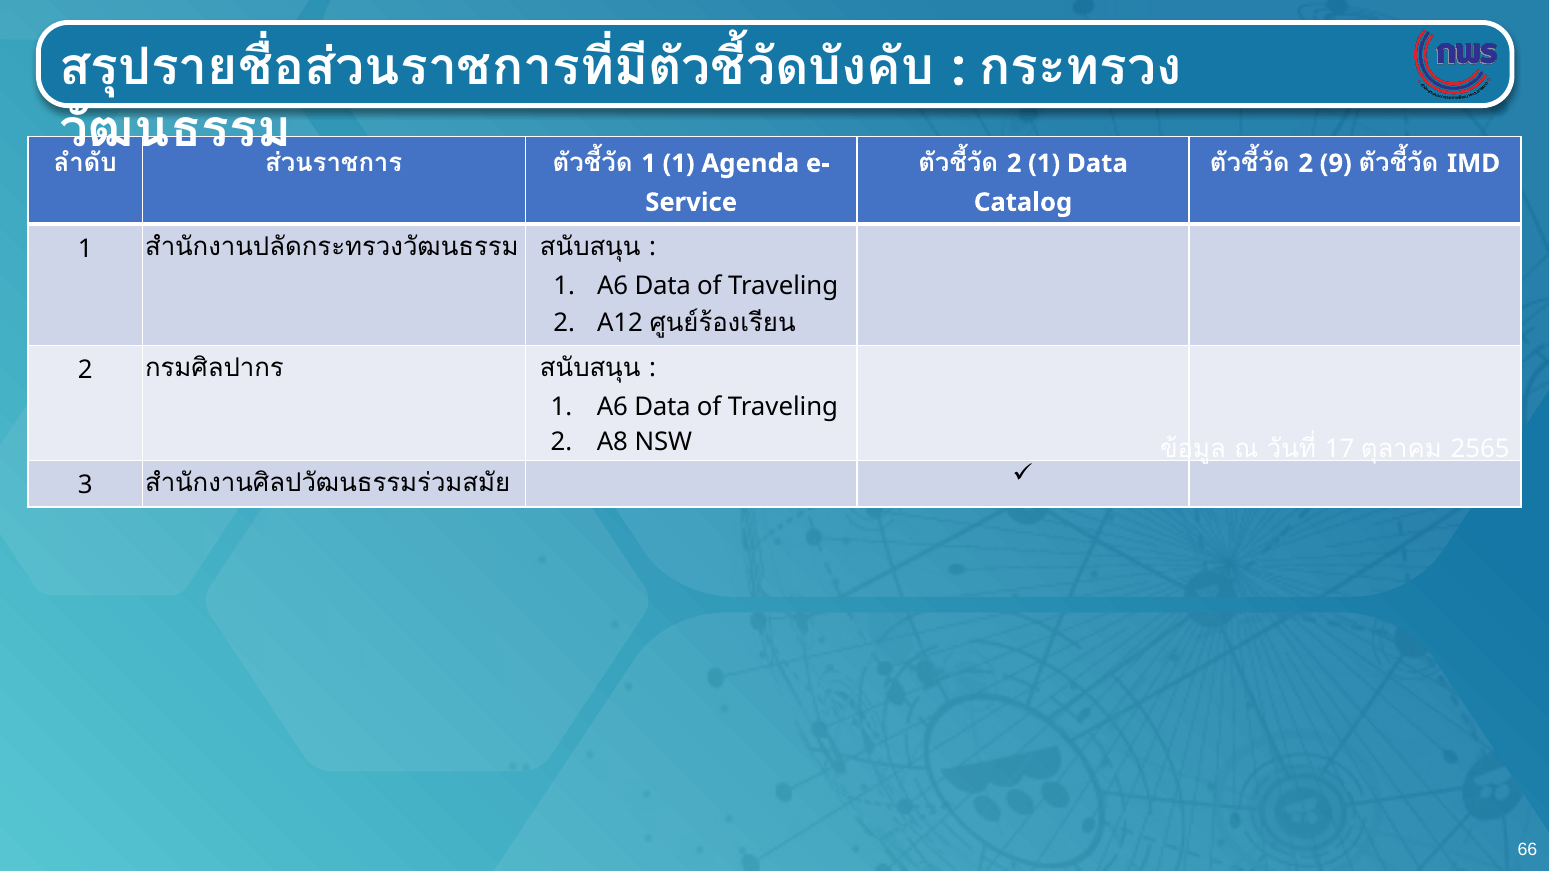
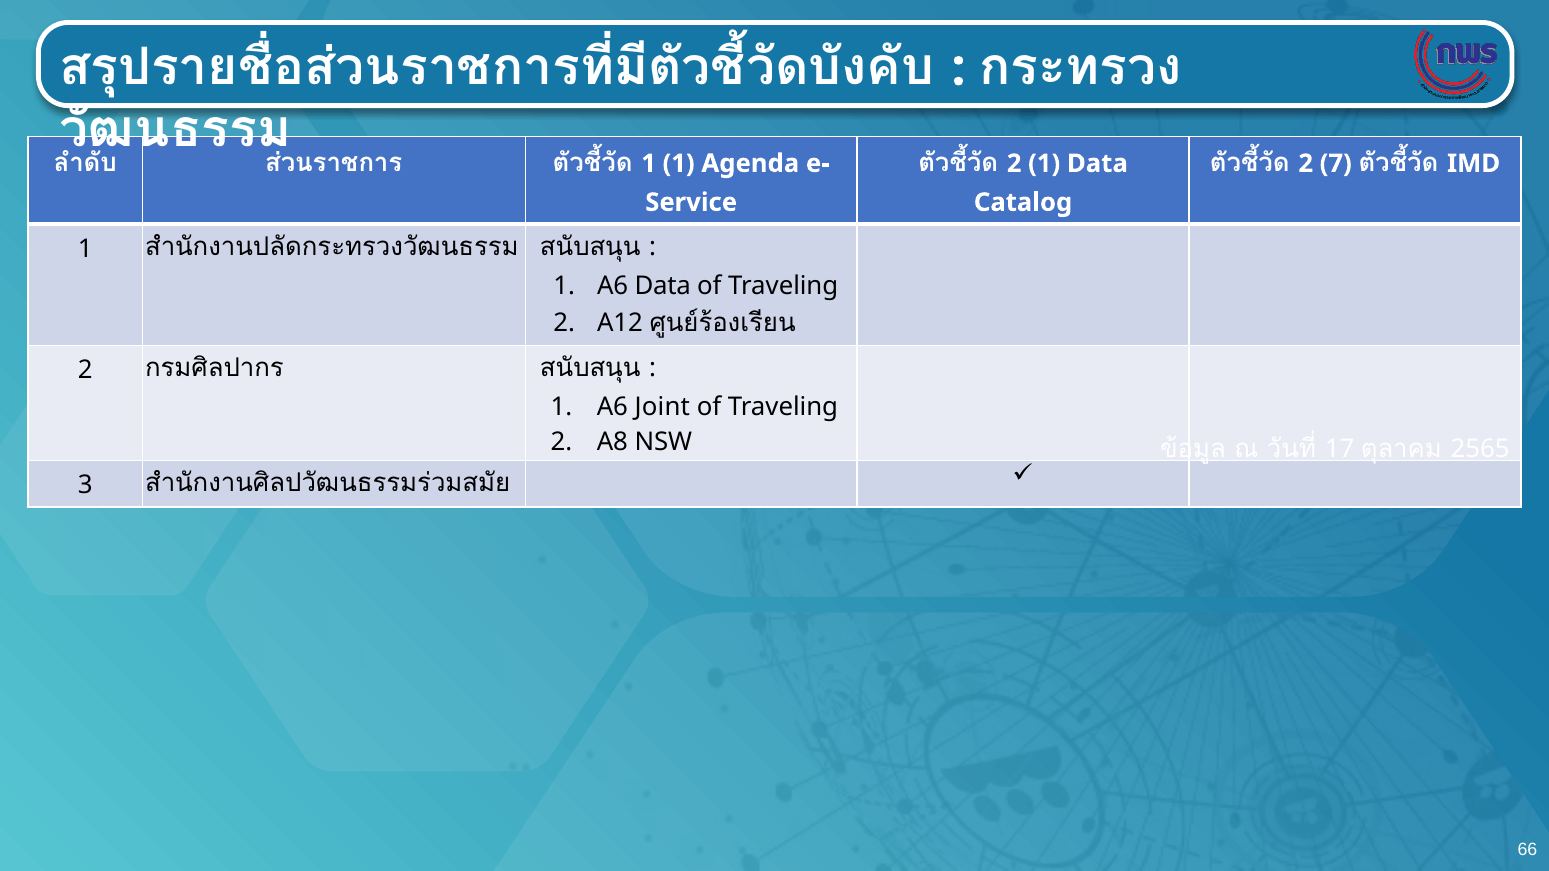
9: 9 -> 7
Data at (663, 407): Data -> Joint
